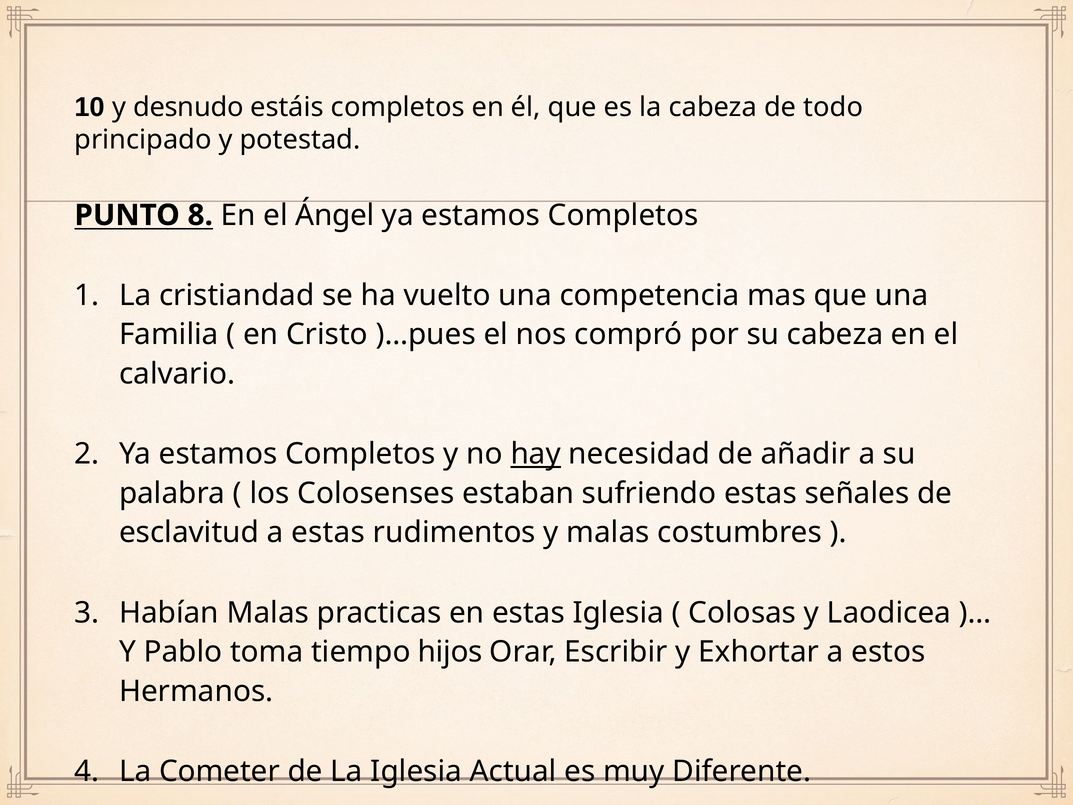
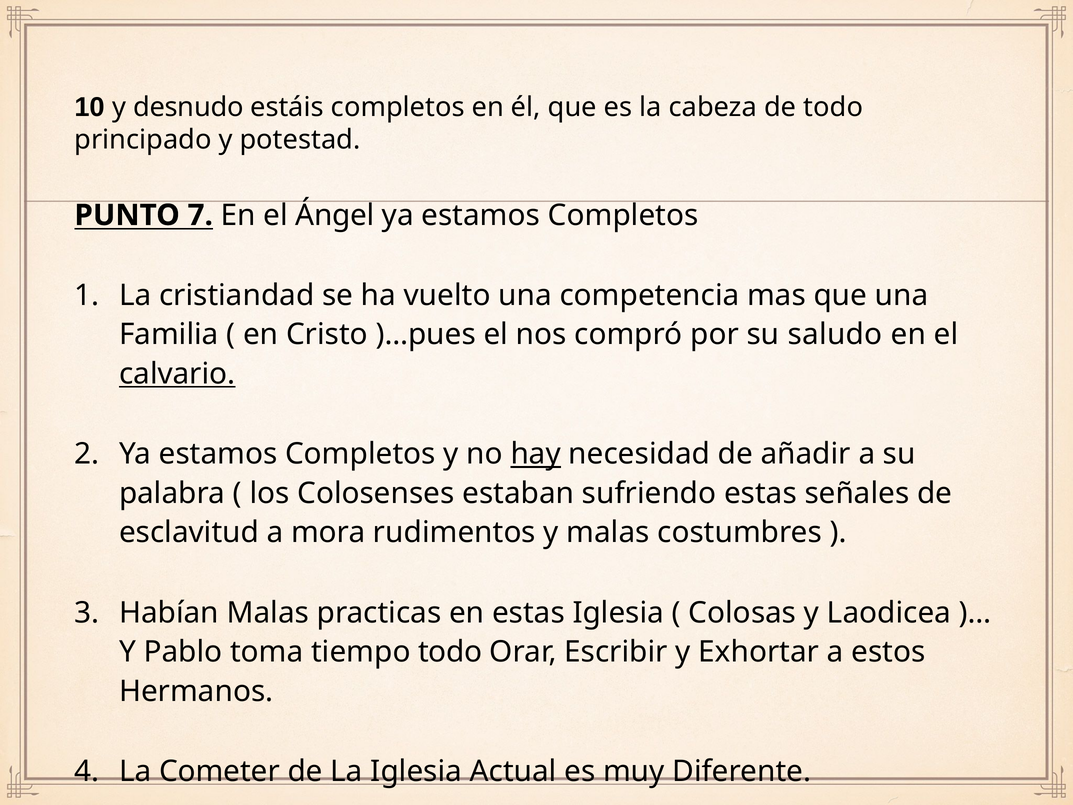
8: 8 -> 7
su cabeza: cabeza -> saludo
calvario underline: none -> present
a estas: estas -> mora
tiempo hijos: hijos -> todo
